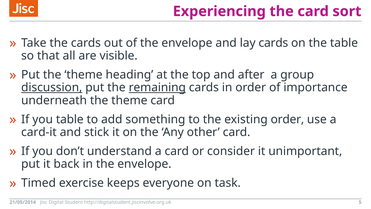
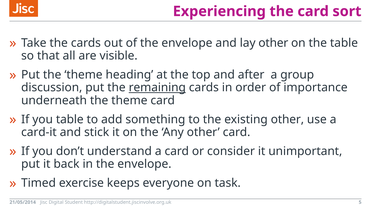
lay cards: cards -> other
discussion underline: present -> none
existing order: order -> other
